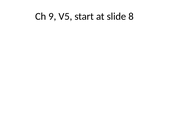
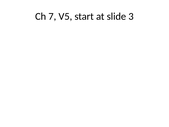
9: 9 -> 7
8: 8 -> 3
